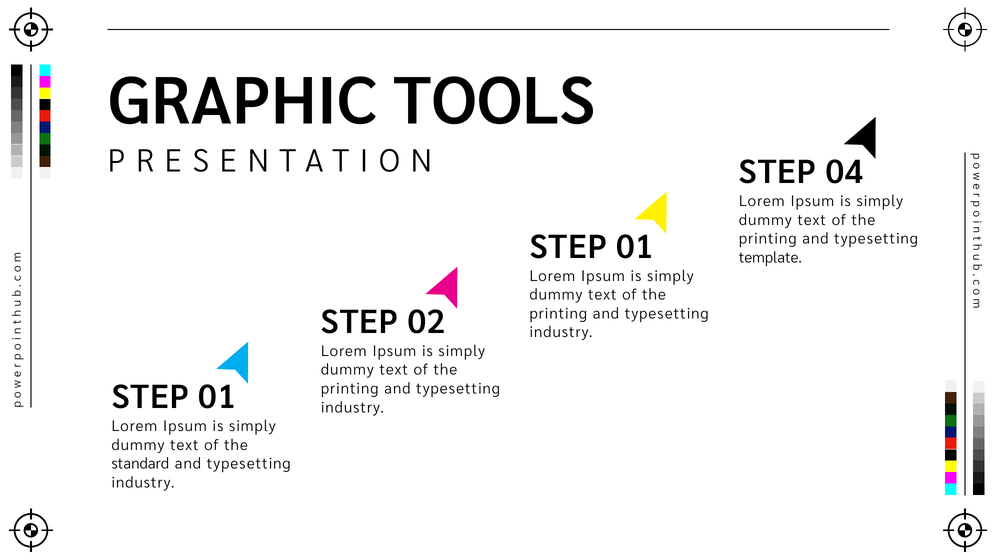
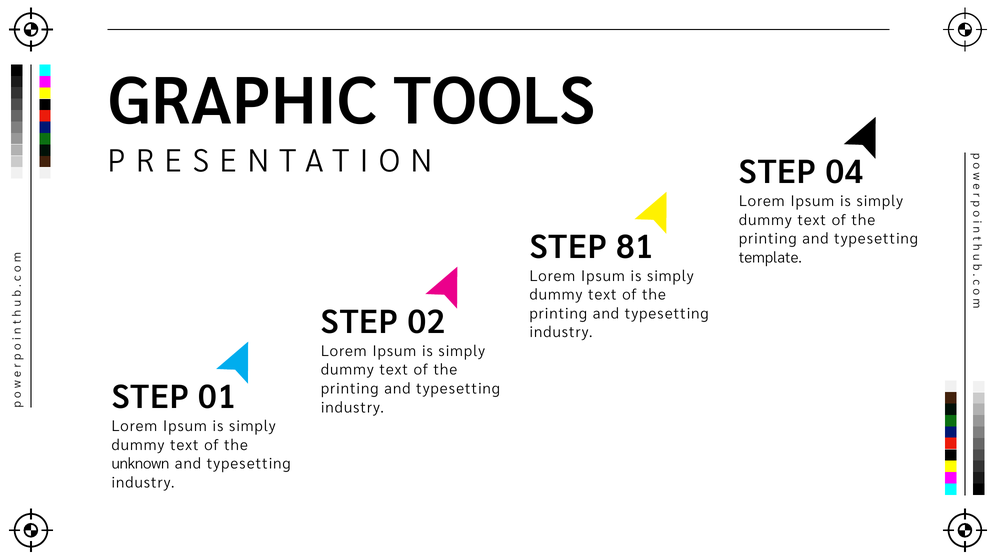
01 at (635, 247): 01 -> 81
standard: standard -> unknown
